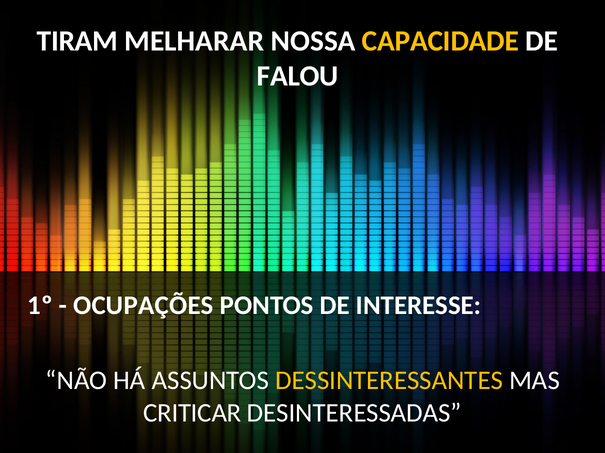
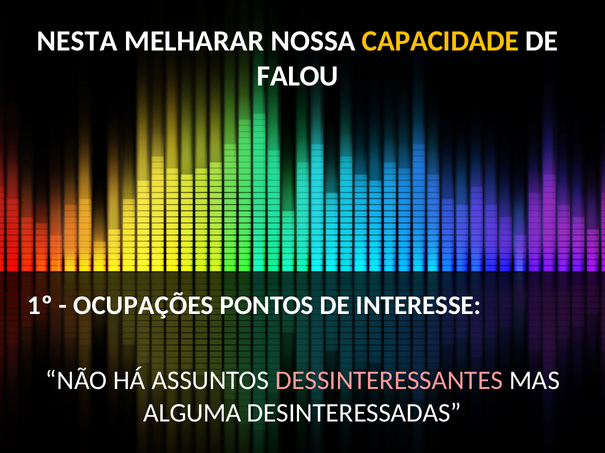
TIRAM: TIRAM -> NESTA
DESSINTERESSANTES colour: yellow -> pink
CRITICAR: CRITICAR -> ALGUMA
